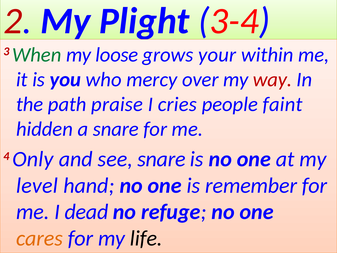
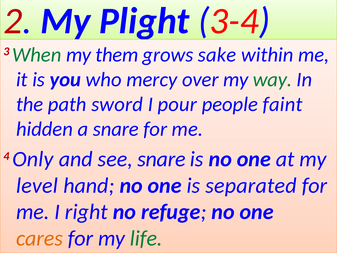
loose: loose -> them
your: your -> sake
way colour: red -> green
praise: praise -> sword
cries: cries -> pour
remember: remember -> separated
dead: dead -> right
life colour: black -> green
